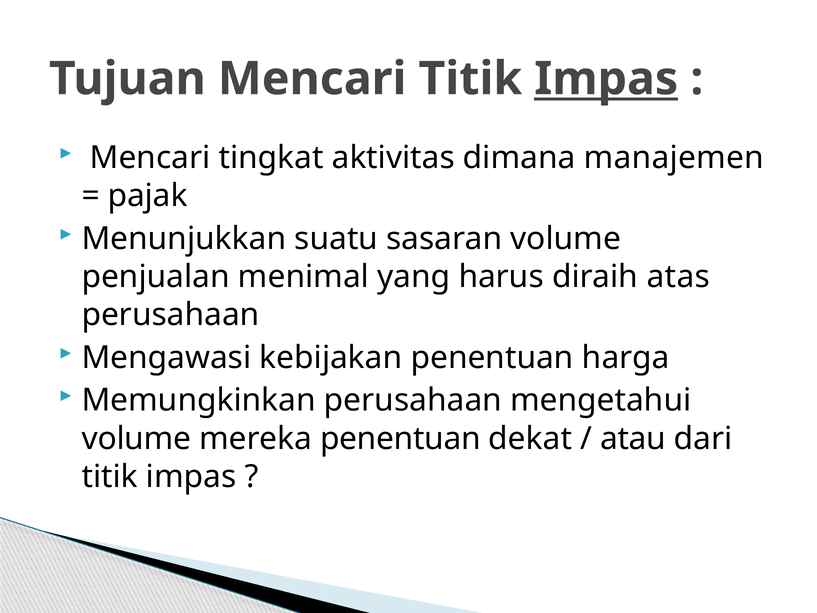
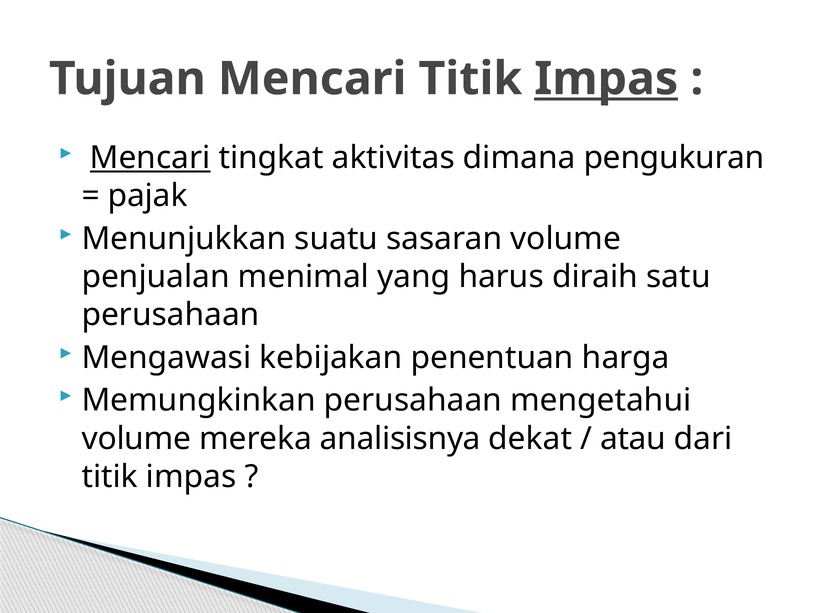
Mencari at (150, 158) underline: none -> present
manajemen: manajemen -> pengukuran
atas: atas -> satu
mereka penentuan: penentuan -> analisisnya
